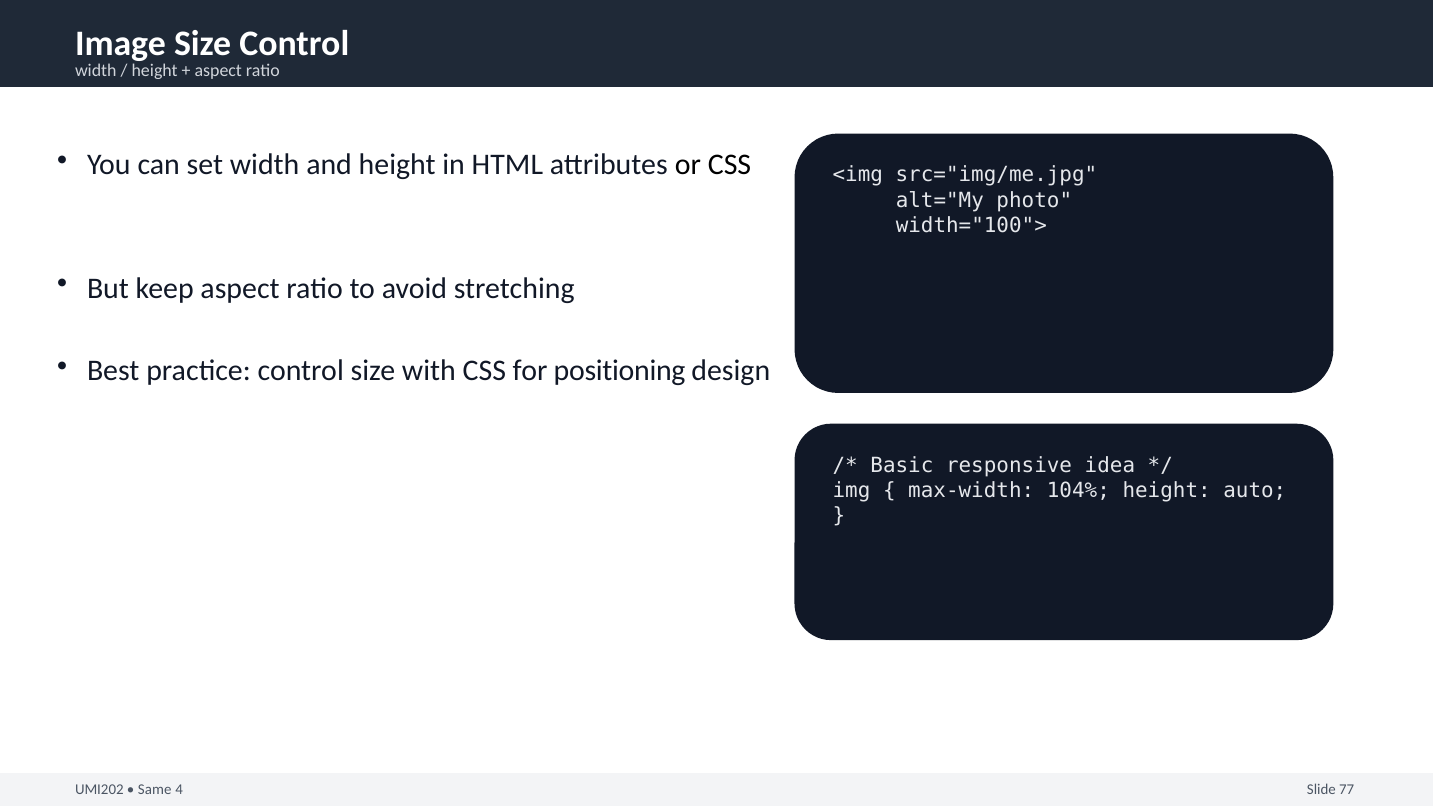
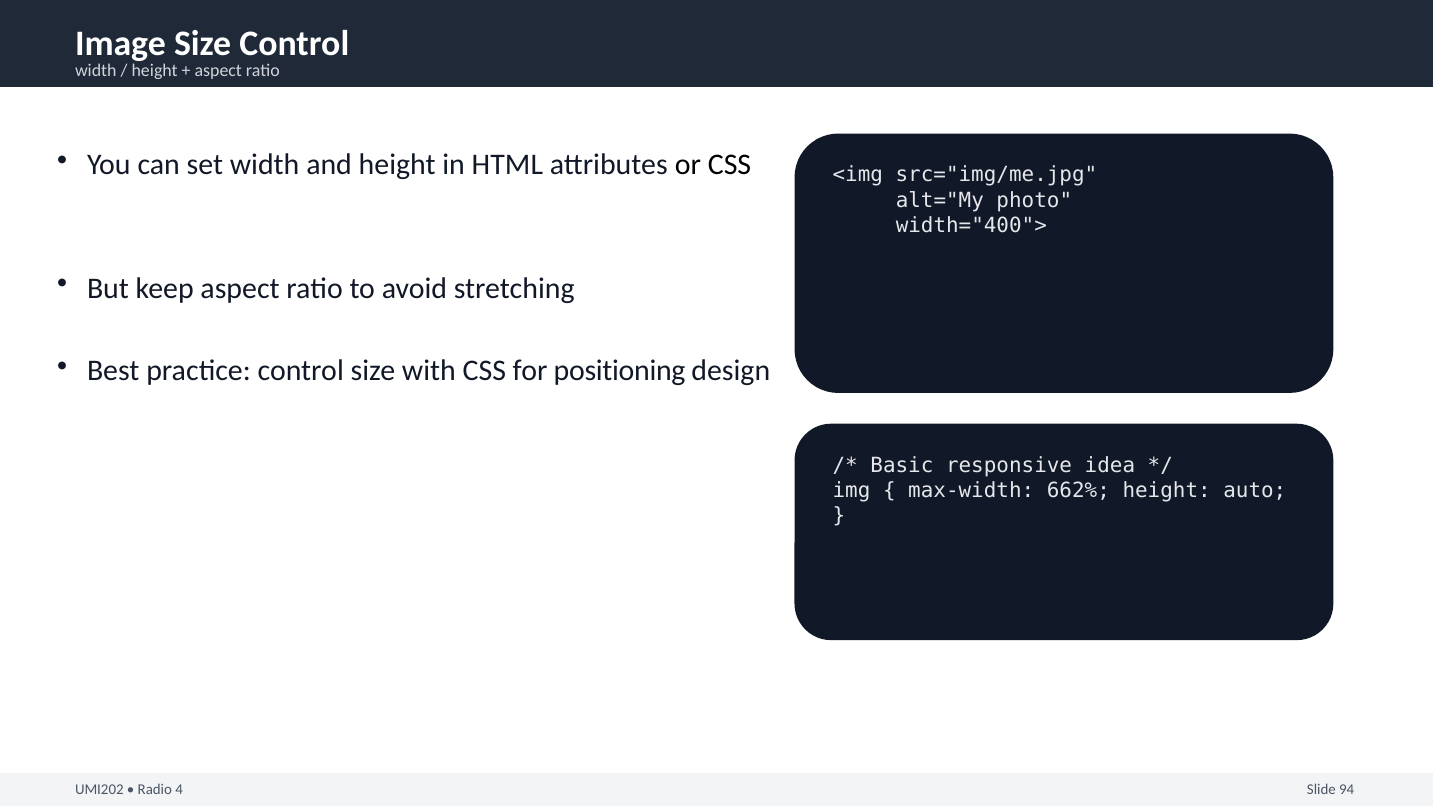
width="100">: width="100"> -> width="400">
104%: 104% -> 662%
Same: Same -> Radio
77: 77 -> 94
